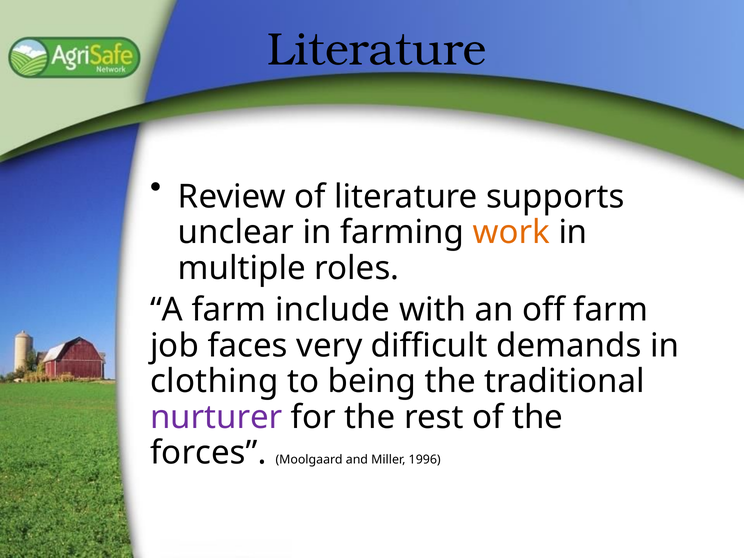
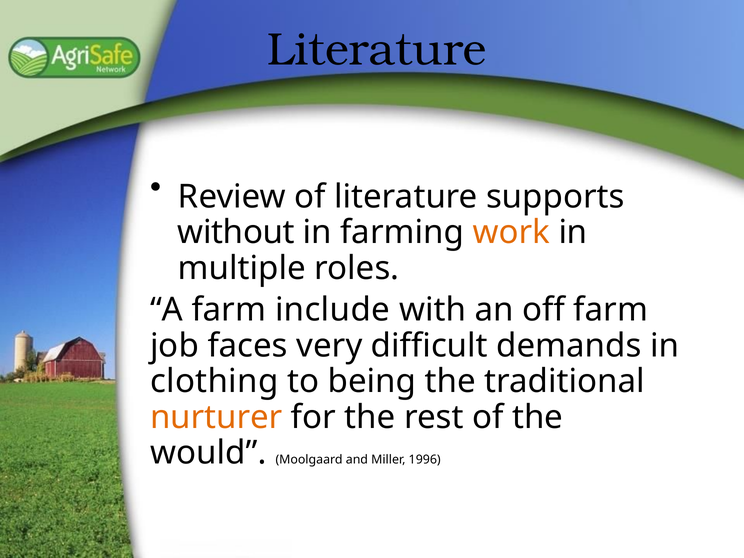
unclear: unclear -> without
nurturer colour: purple -> orange
forces: forces -> would
